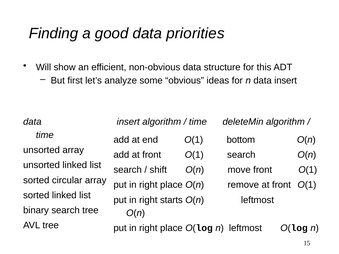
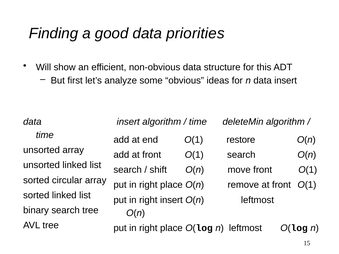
bottom: bottom -> restore
right starts: starts -> insert
